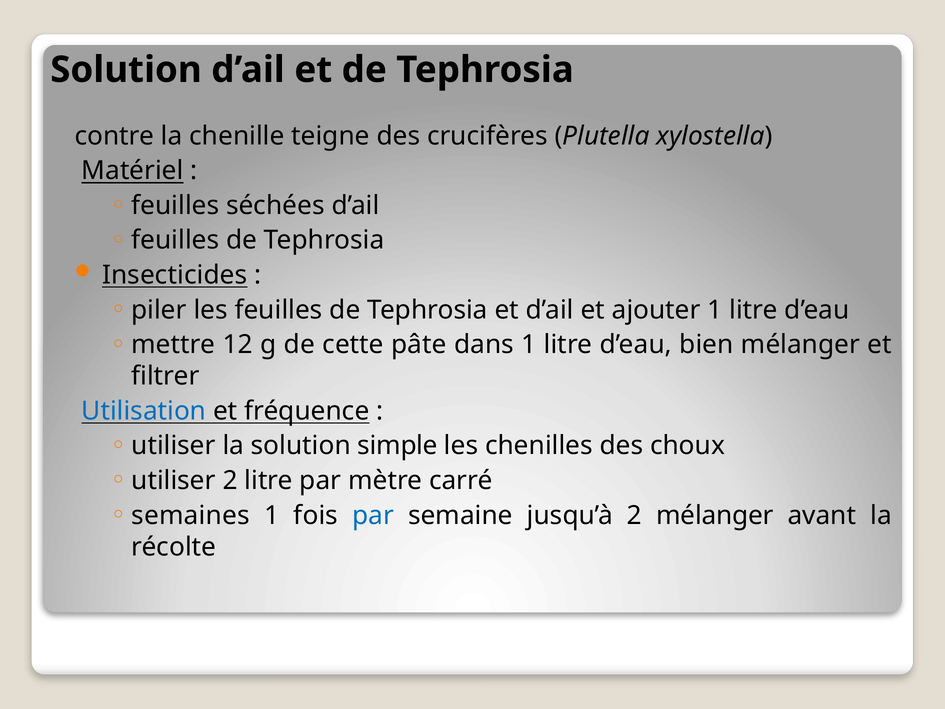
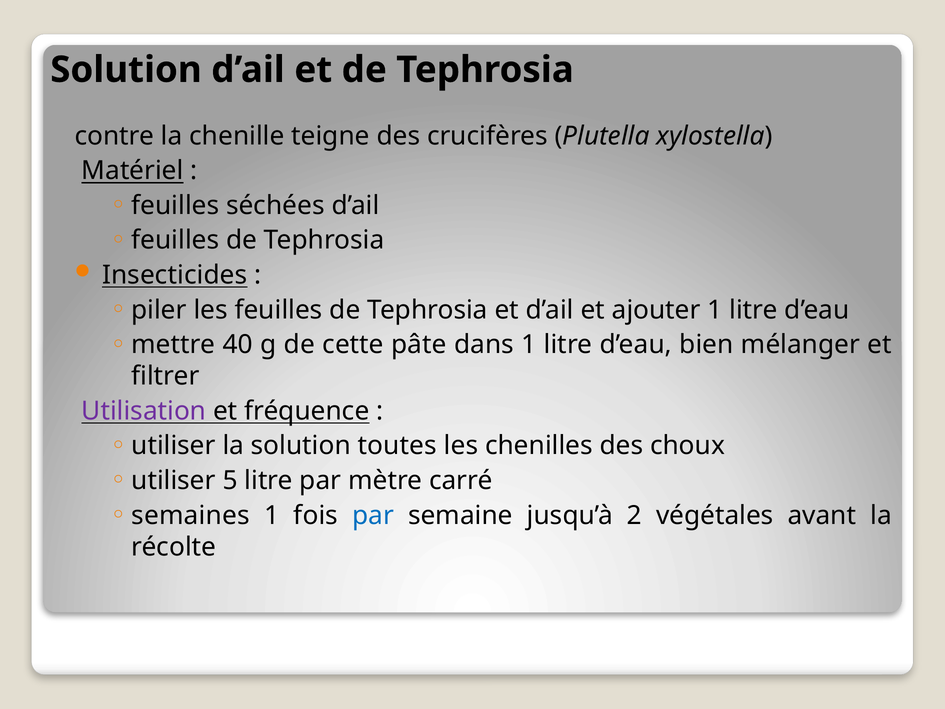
12: 12 -> 40
Utilisation colour: blue -> purple
simple: simple -> toutes
utiliser 2: 2 -> 5
2 mélanger: mélanger -> végétales
